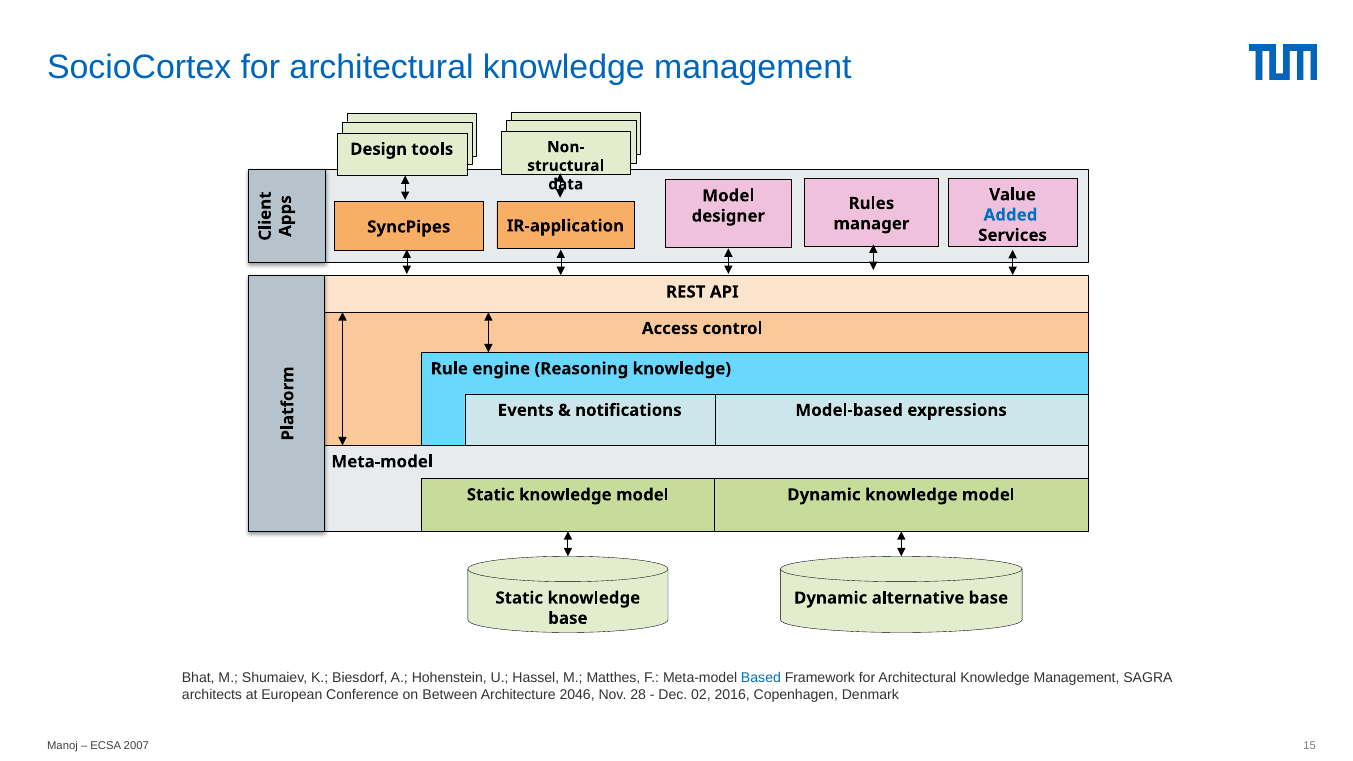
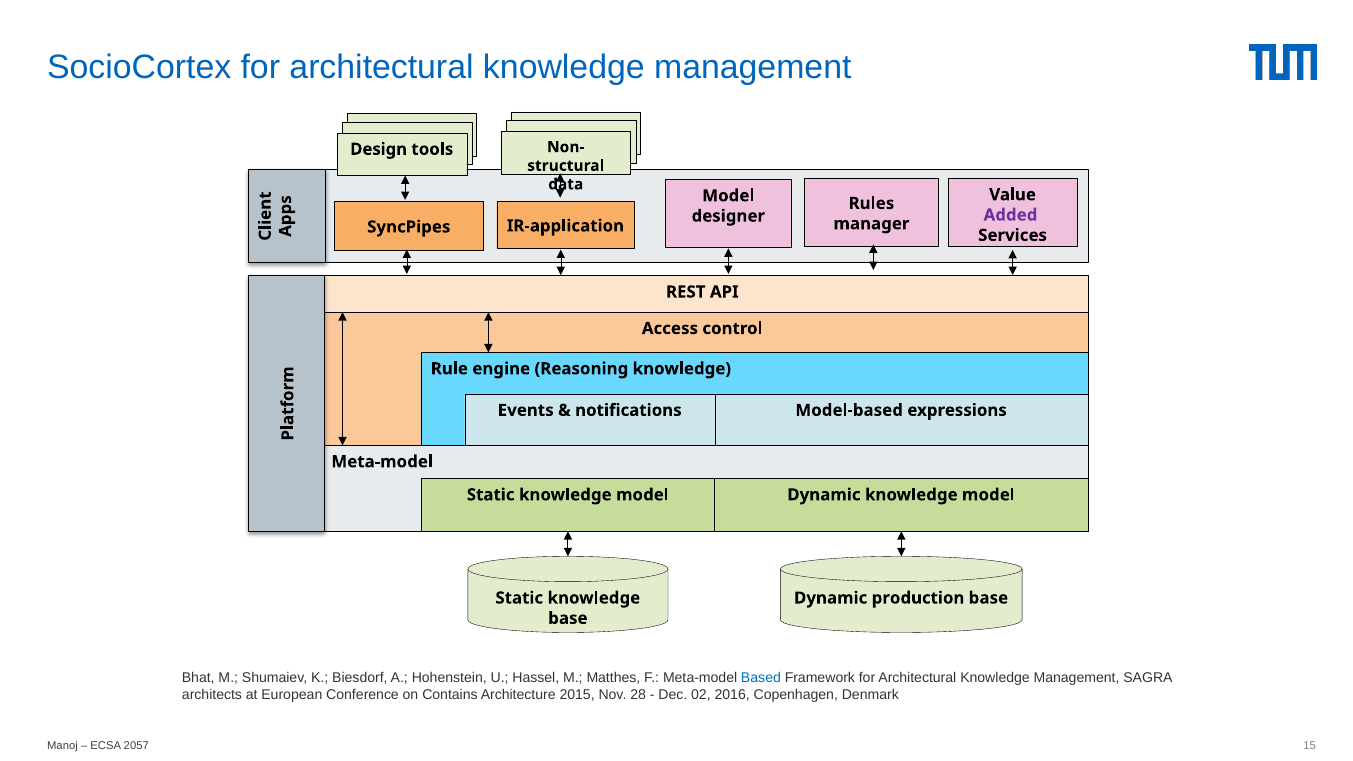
Added colour: blue -> purple
alternative: alternative -> production
Between: Between -> Contains
2046: 2046 -> 2015
2007: 2007 -> 2057
